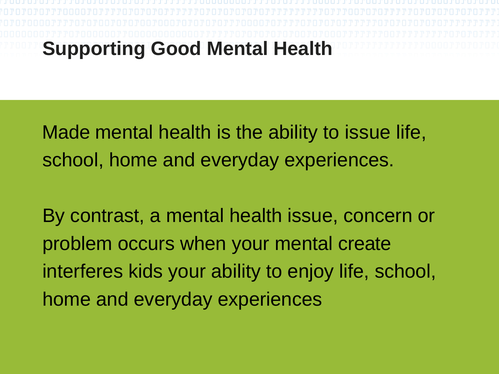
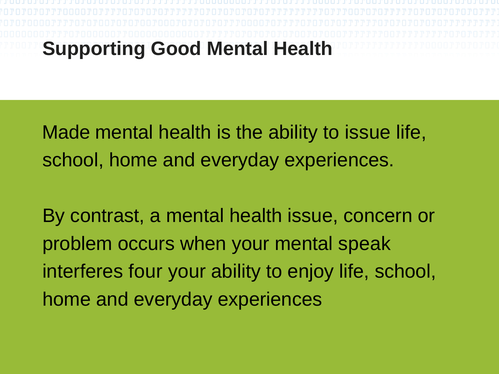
create: create -> speak
kids: kids -> four
